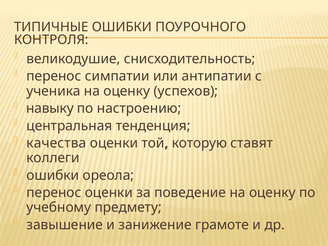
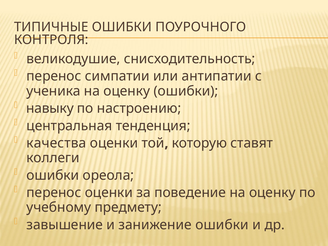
оценку успехов: успехов -> ошибки
занижение грамоте: грамоте -> ошибки
